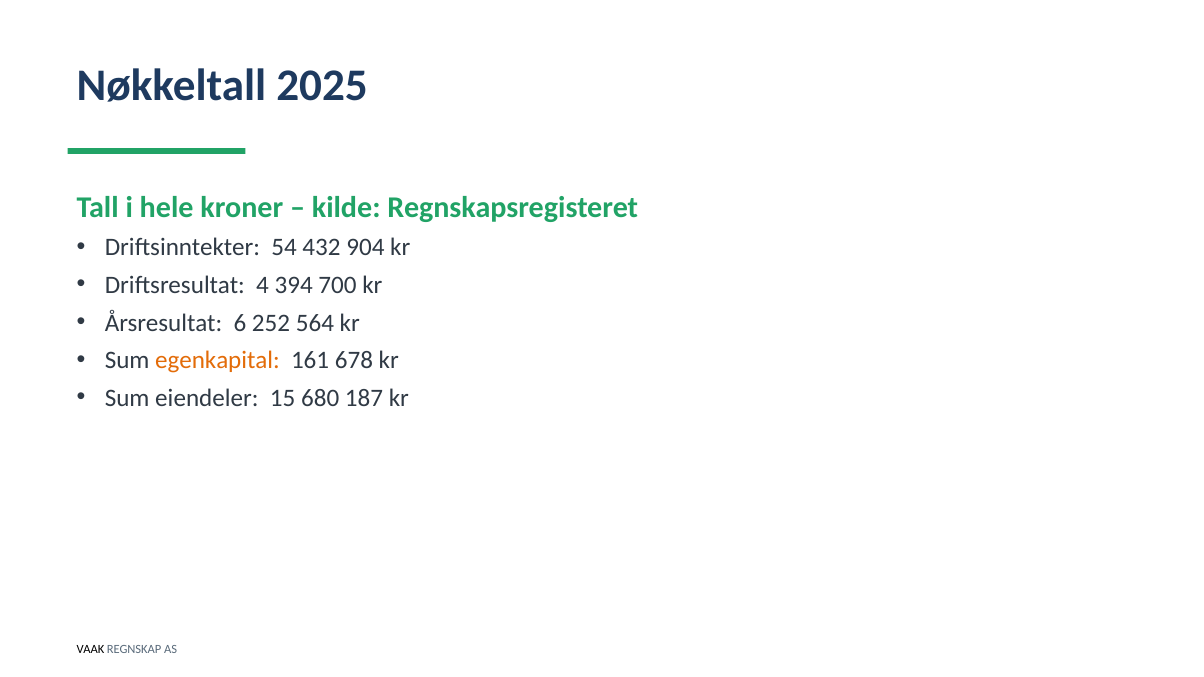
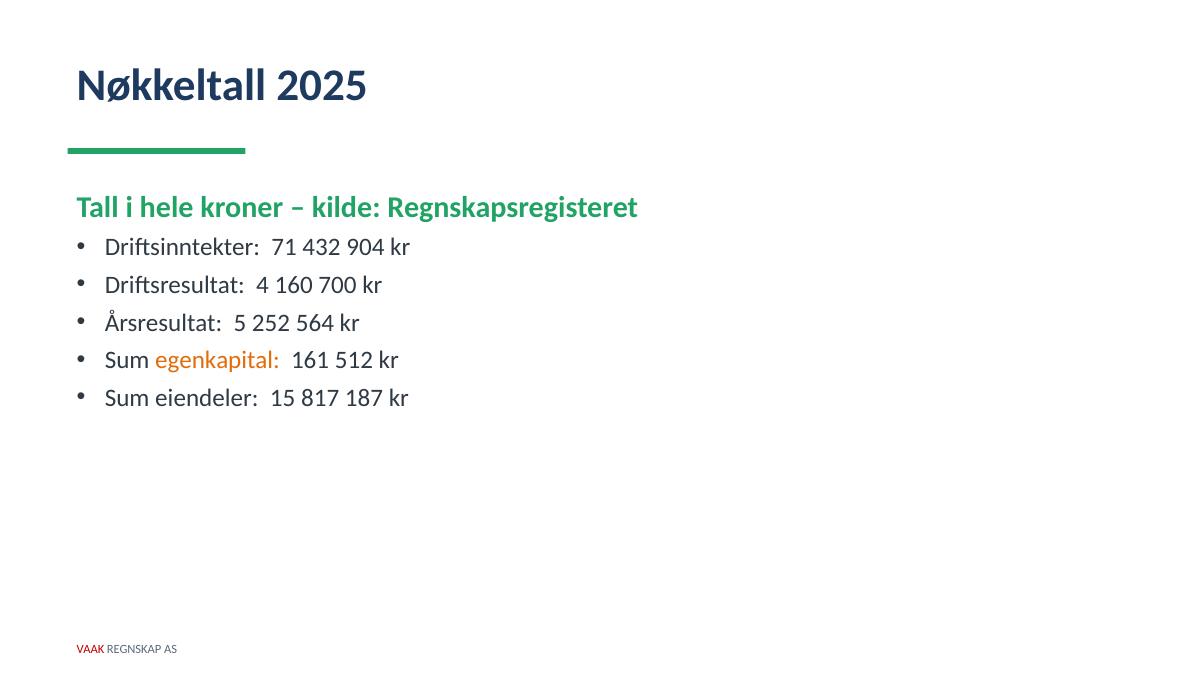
54: 54 -> 71
394: 394 -> 160
6: 6 -> 5
678: 678 -> 512
680: 680 -> 817
VAAK colour: black -> red
